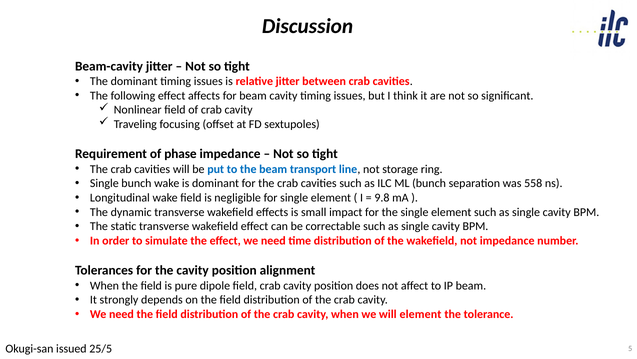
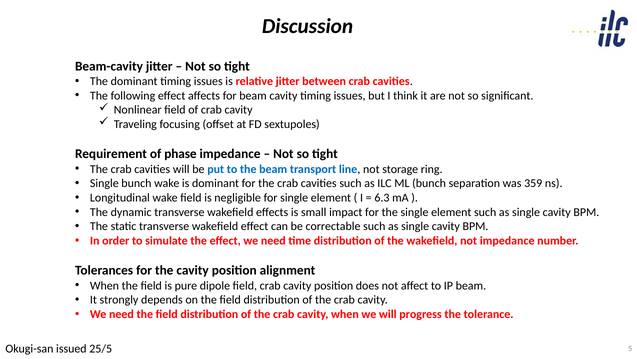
558: 558 -> 359
9.8: 9.8 -> 6.3
will element: element -> progress
